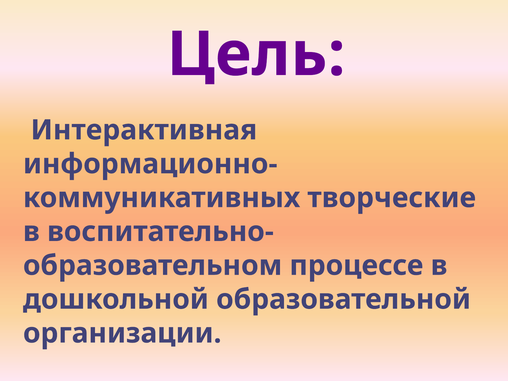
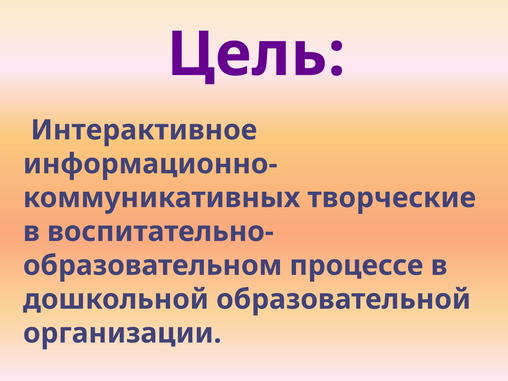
Интерактивная: Интерактивная -> Интерактивное
